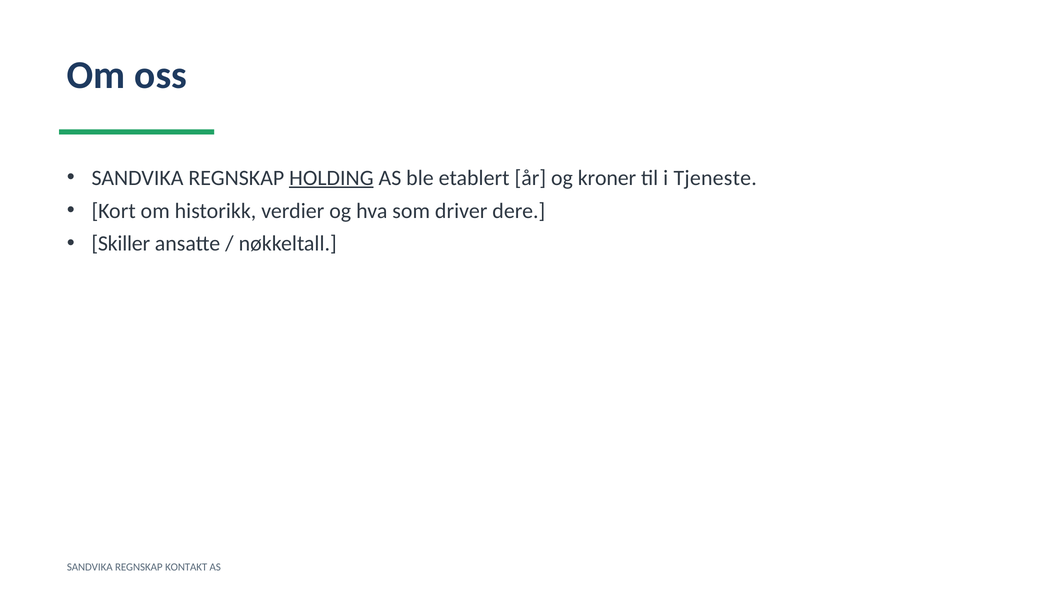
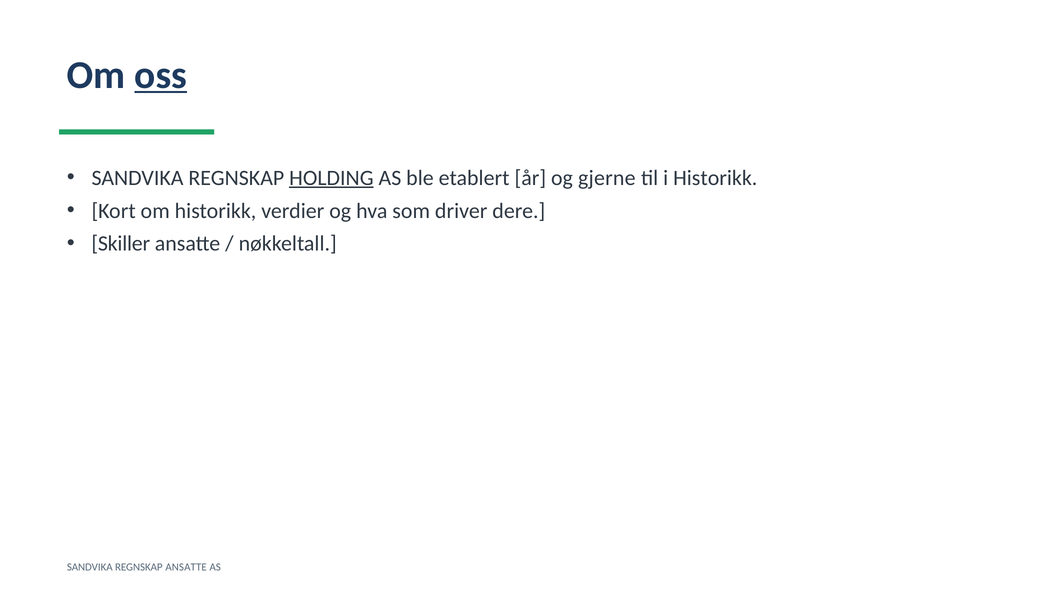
oss underline: none -> present
kroner: kroner -> gjerne
i Tjeneste: Tjeneste -> Historikk
REGNSKAP KONTAKT: KONTAKT -> ANSATTE
